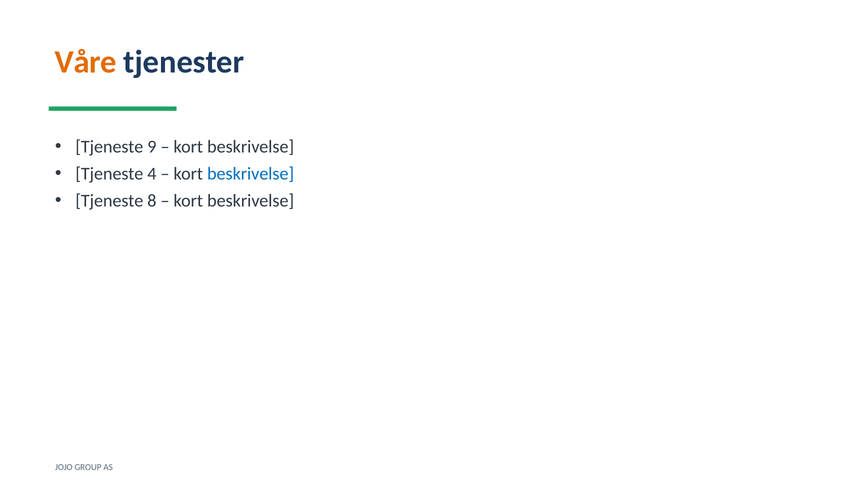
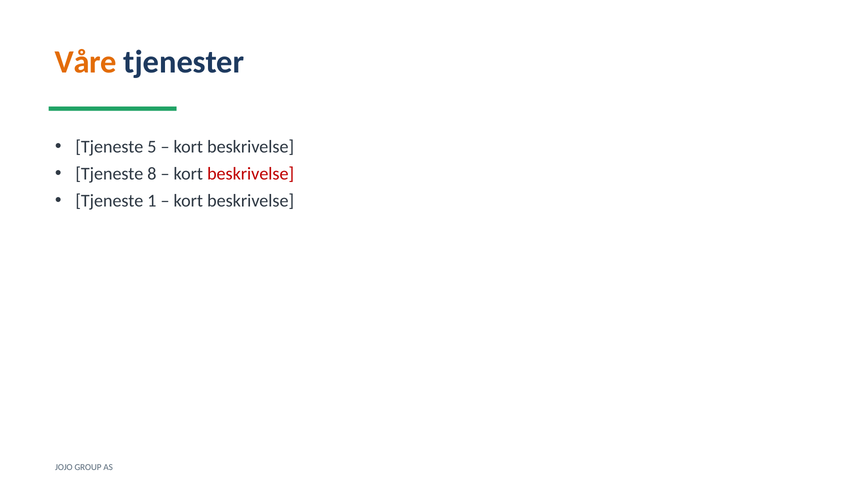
9: 9 -> 5
4: 4 -> 8
beskrivelse at (251, 174) colour: blue -> red
8: 8 -> 1
